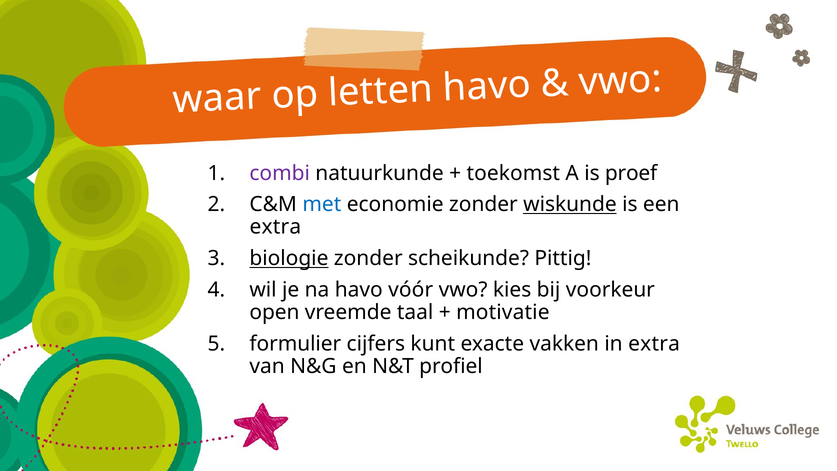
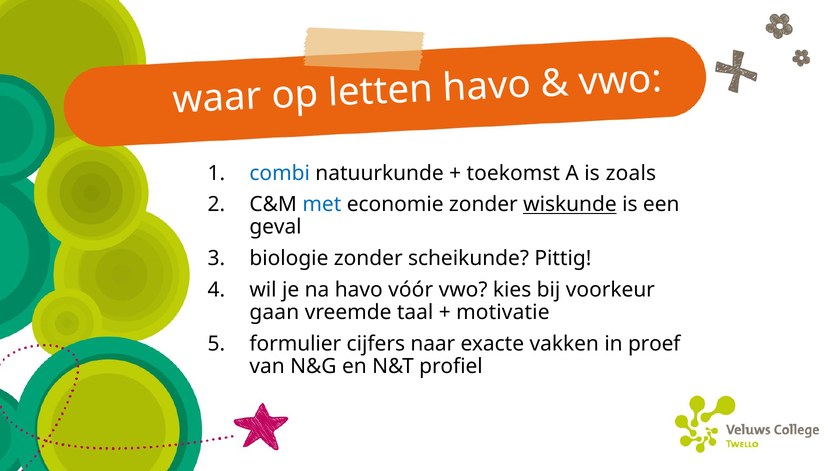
combi colour: purple -> blue
proef: proef -> zoals
extra at (275, 227): extra -> geval
biologie underline: present -> none
open: open -> gaan
kunt: kunt -> naar
in extra: extra -> proef
